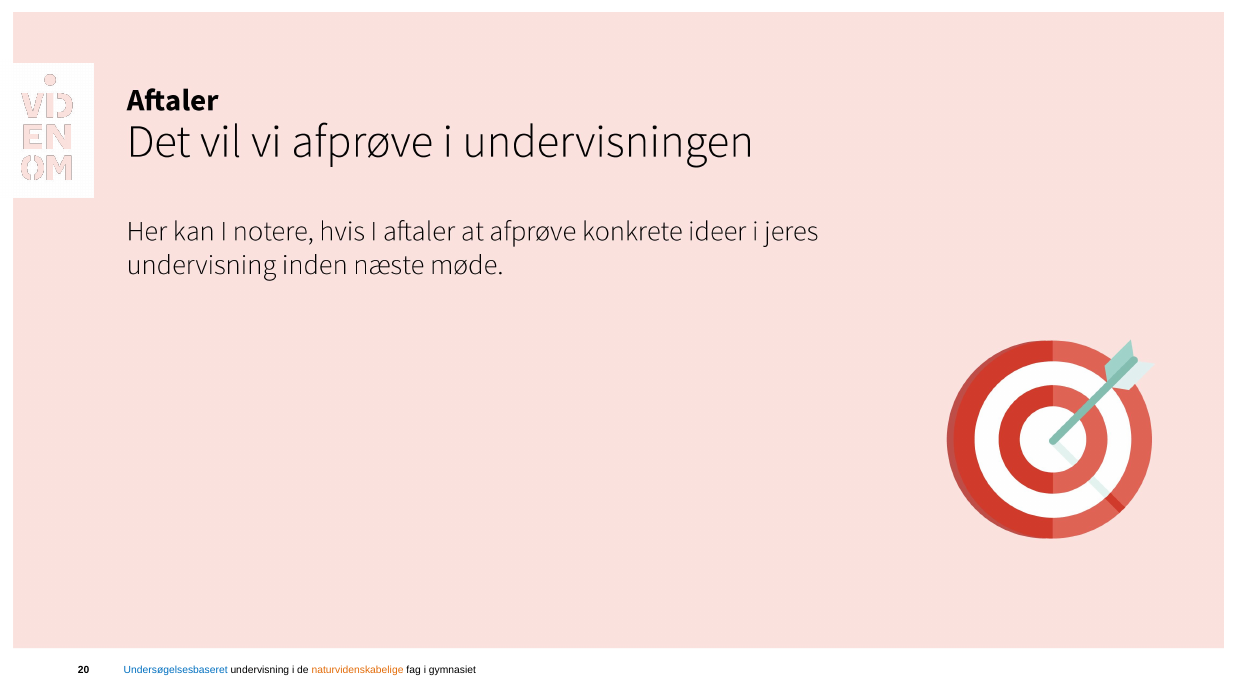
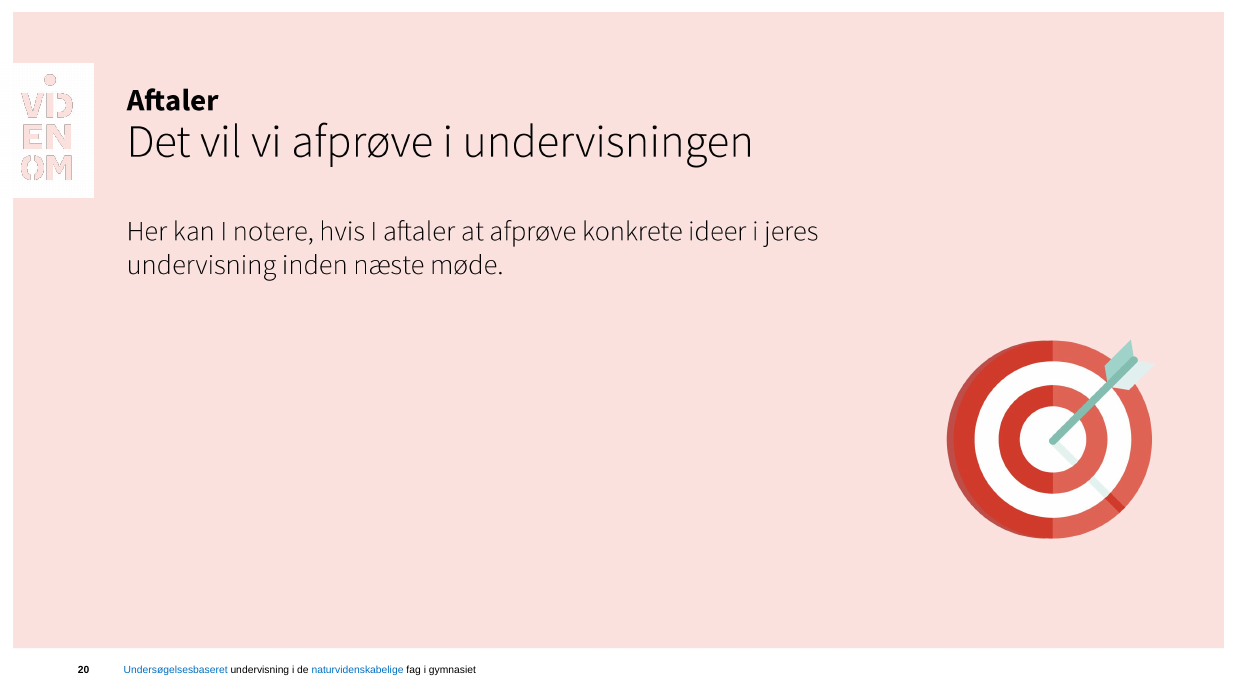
naturvidenskabelige colour: orange -> blue
